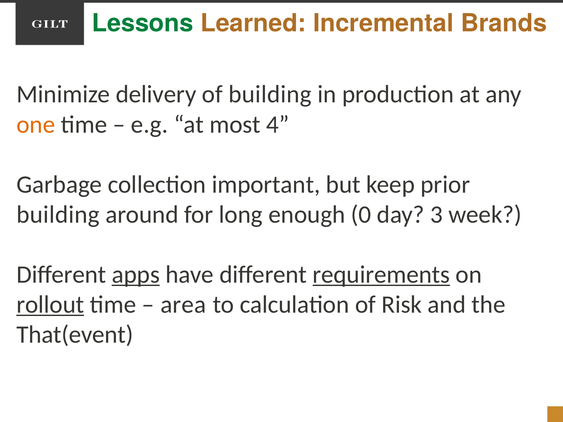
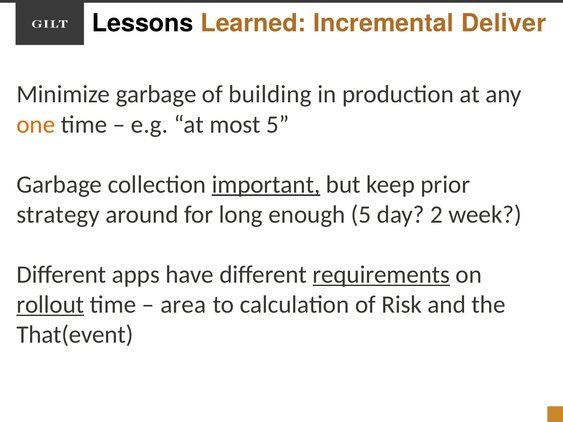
Lessons colour: green -> black
Brands: Brands -> Deliver
Minimize delivery: delivery -> garbage
most 4: 4 -> 5
important underline: none -> present
building at (58, 215): building -> strategy
enough 0: 0 -> 5
3: 3 -> 2
apps underline: present -> none
